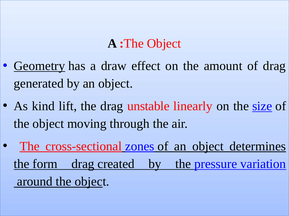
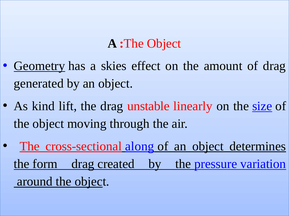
draw: draw -> skies
zones: zones -> along
